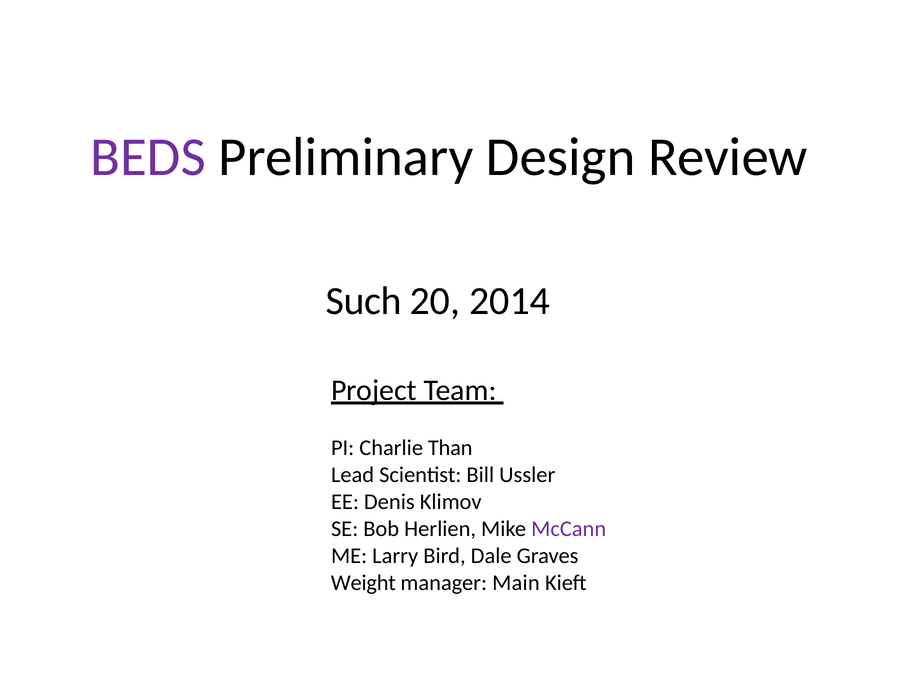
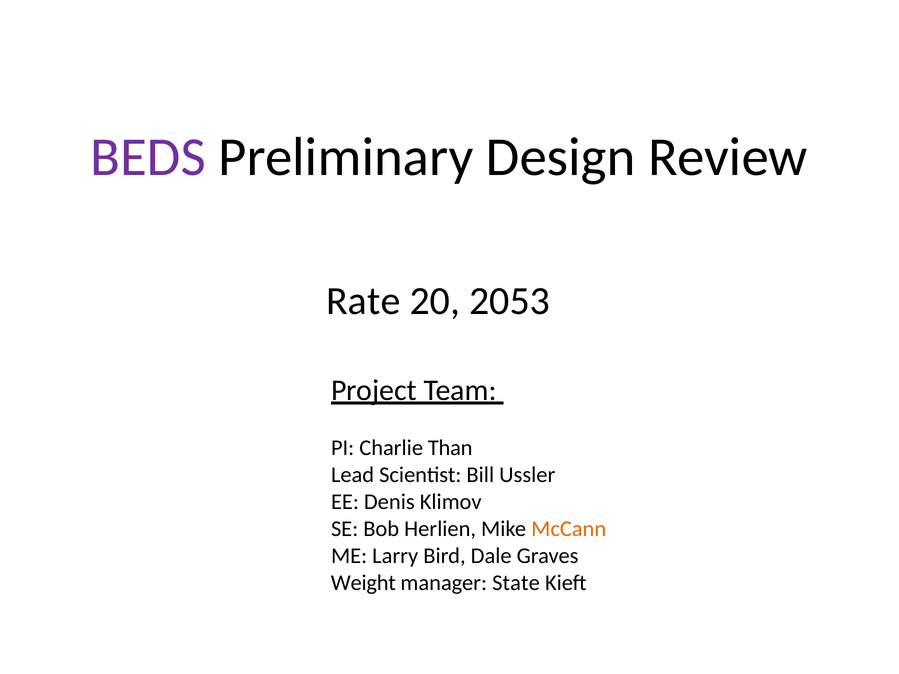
Such: Such -> Rate
2014: 2014 -> 2053
McCann colour: purple -> orange
Main: Main -> State
